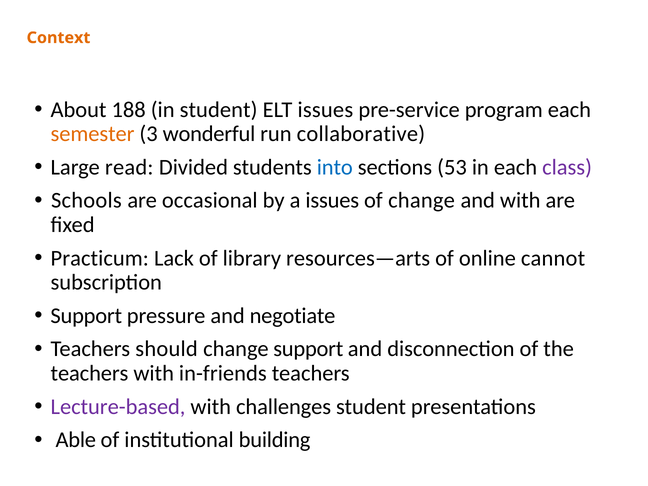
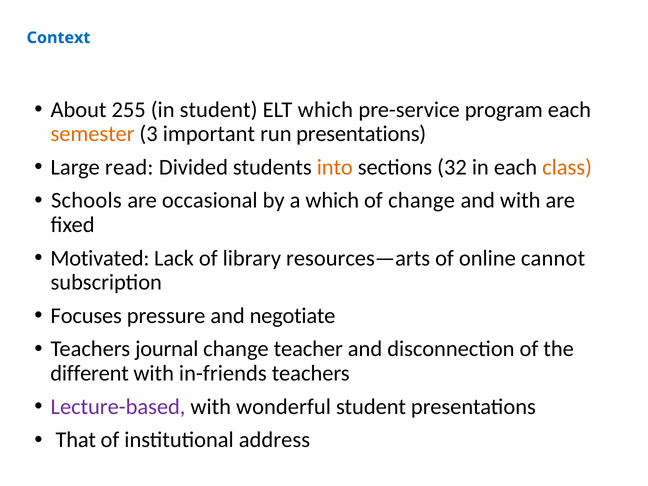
Context colour: orange -> blue
188: 188 -> 255
ELT issues: issues -> which
wonderful: wonderful -> important
run collaborative: collaborative -> presentations
into colour: blue -> orange
53: 53 -> 32
class colour: purple -> orange
a issues: issues -> which
Practicum: Practicum -> Motivated
Support at (86, 316): Support -> Focuses
should: should -> journal
change support: support -> teacher
teachers at (90, 373): teachers -> different
challenges: challenges -> wonderful
Able: Able -> That
building: building -> address
